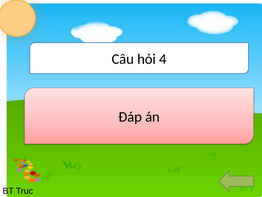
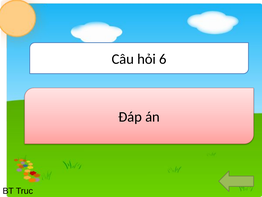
4: 4 -> 6
